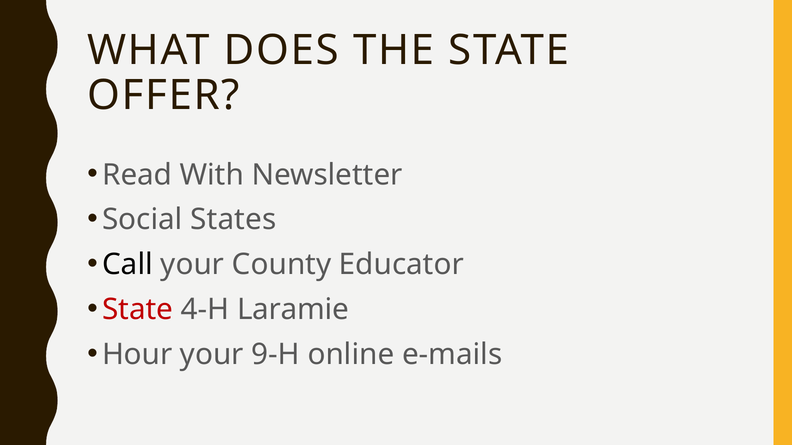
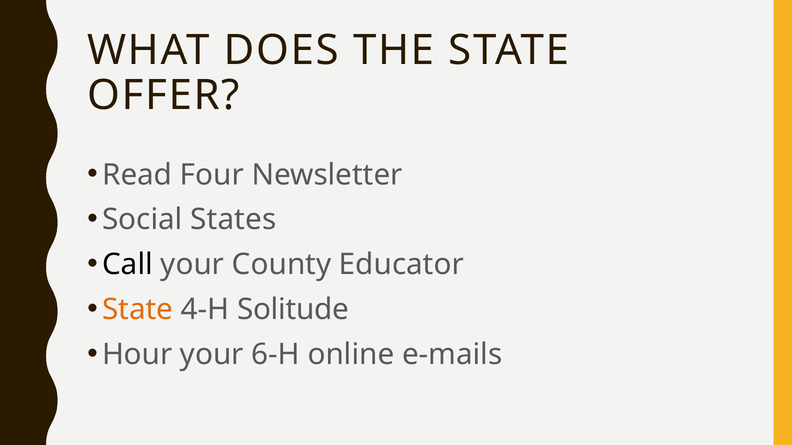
With: With -> Four
State at (138, 310) colour: red -> orange
Laramie: Laramie -> Solitude
9-H: 9-H -> 6-H
